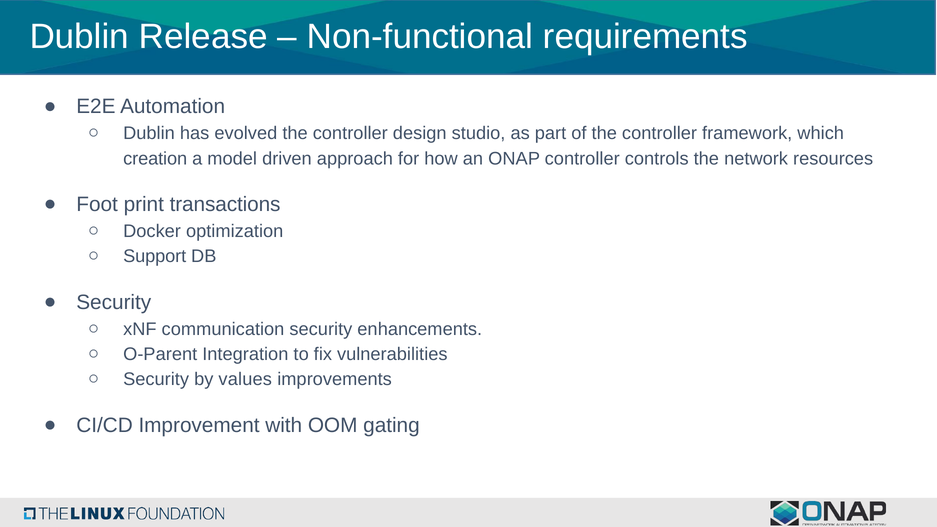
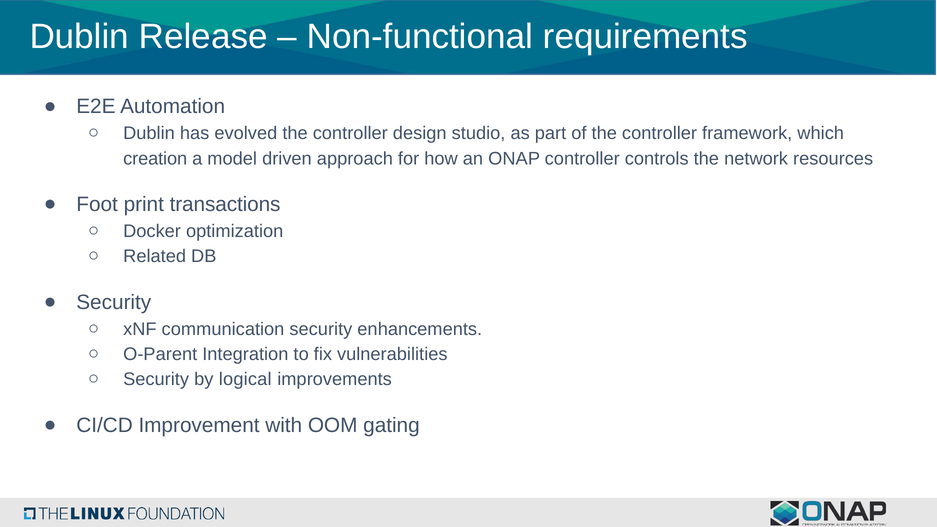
Support: Support -> Related
values: values -> logical
